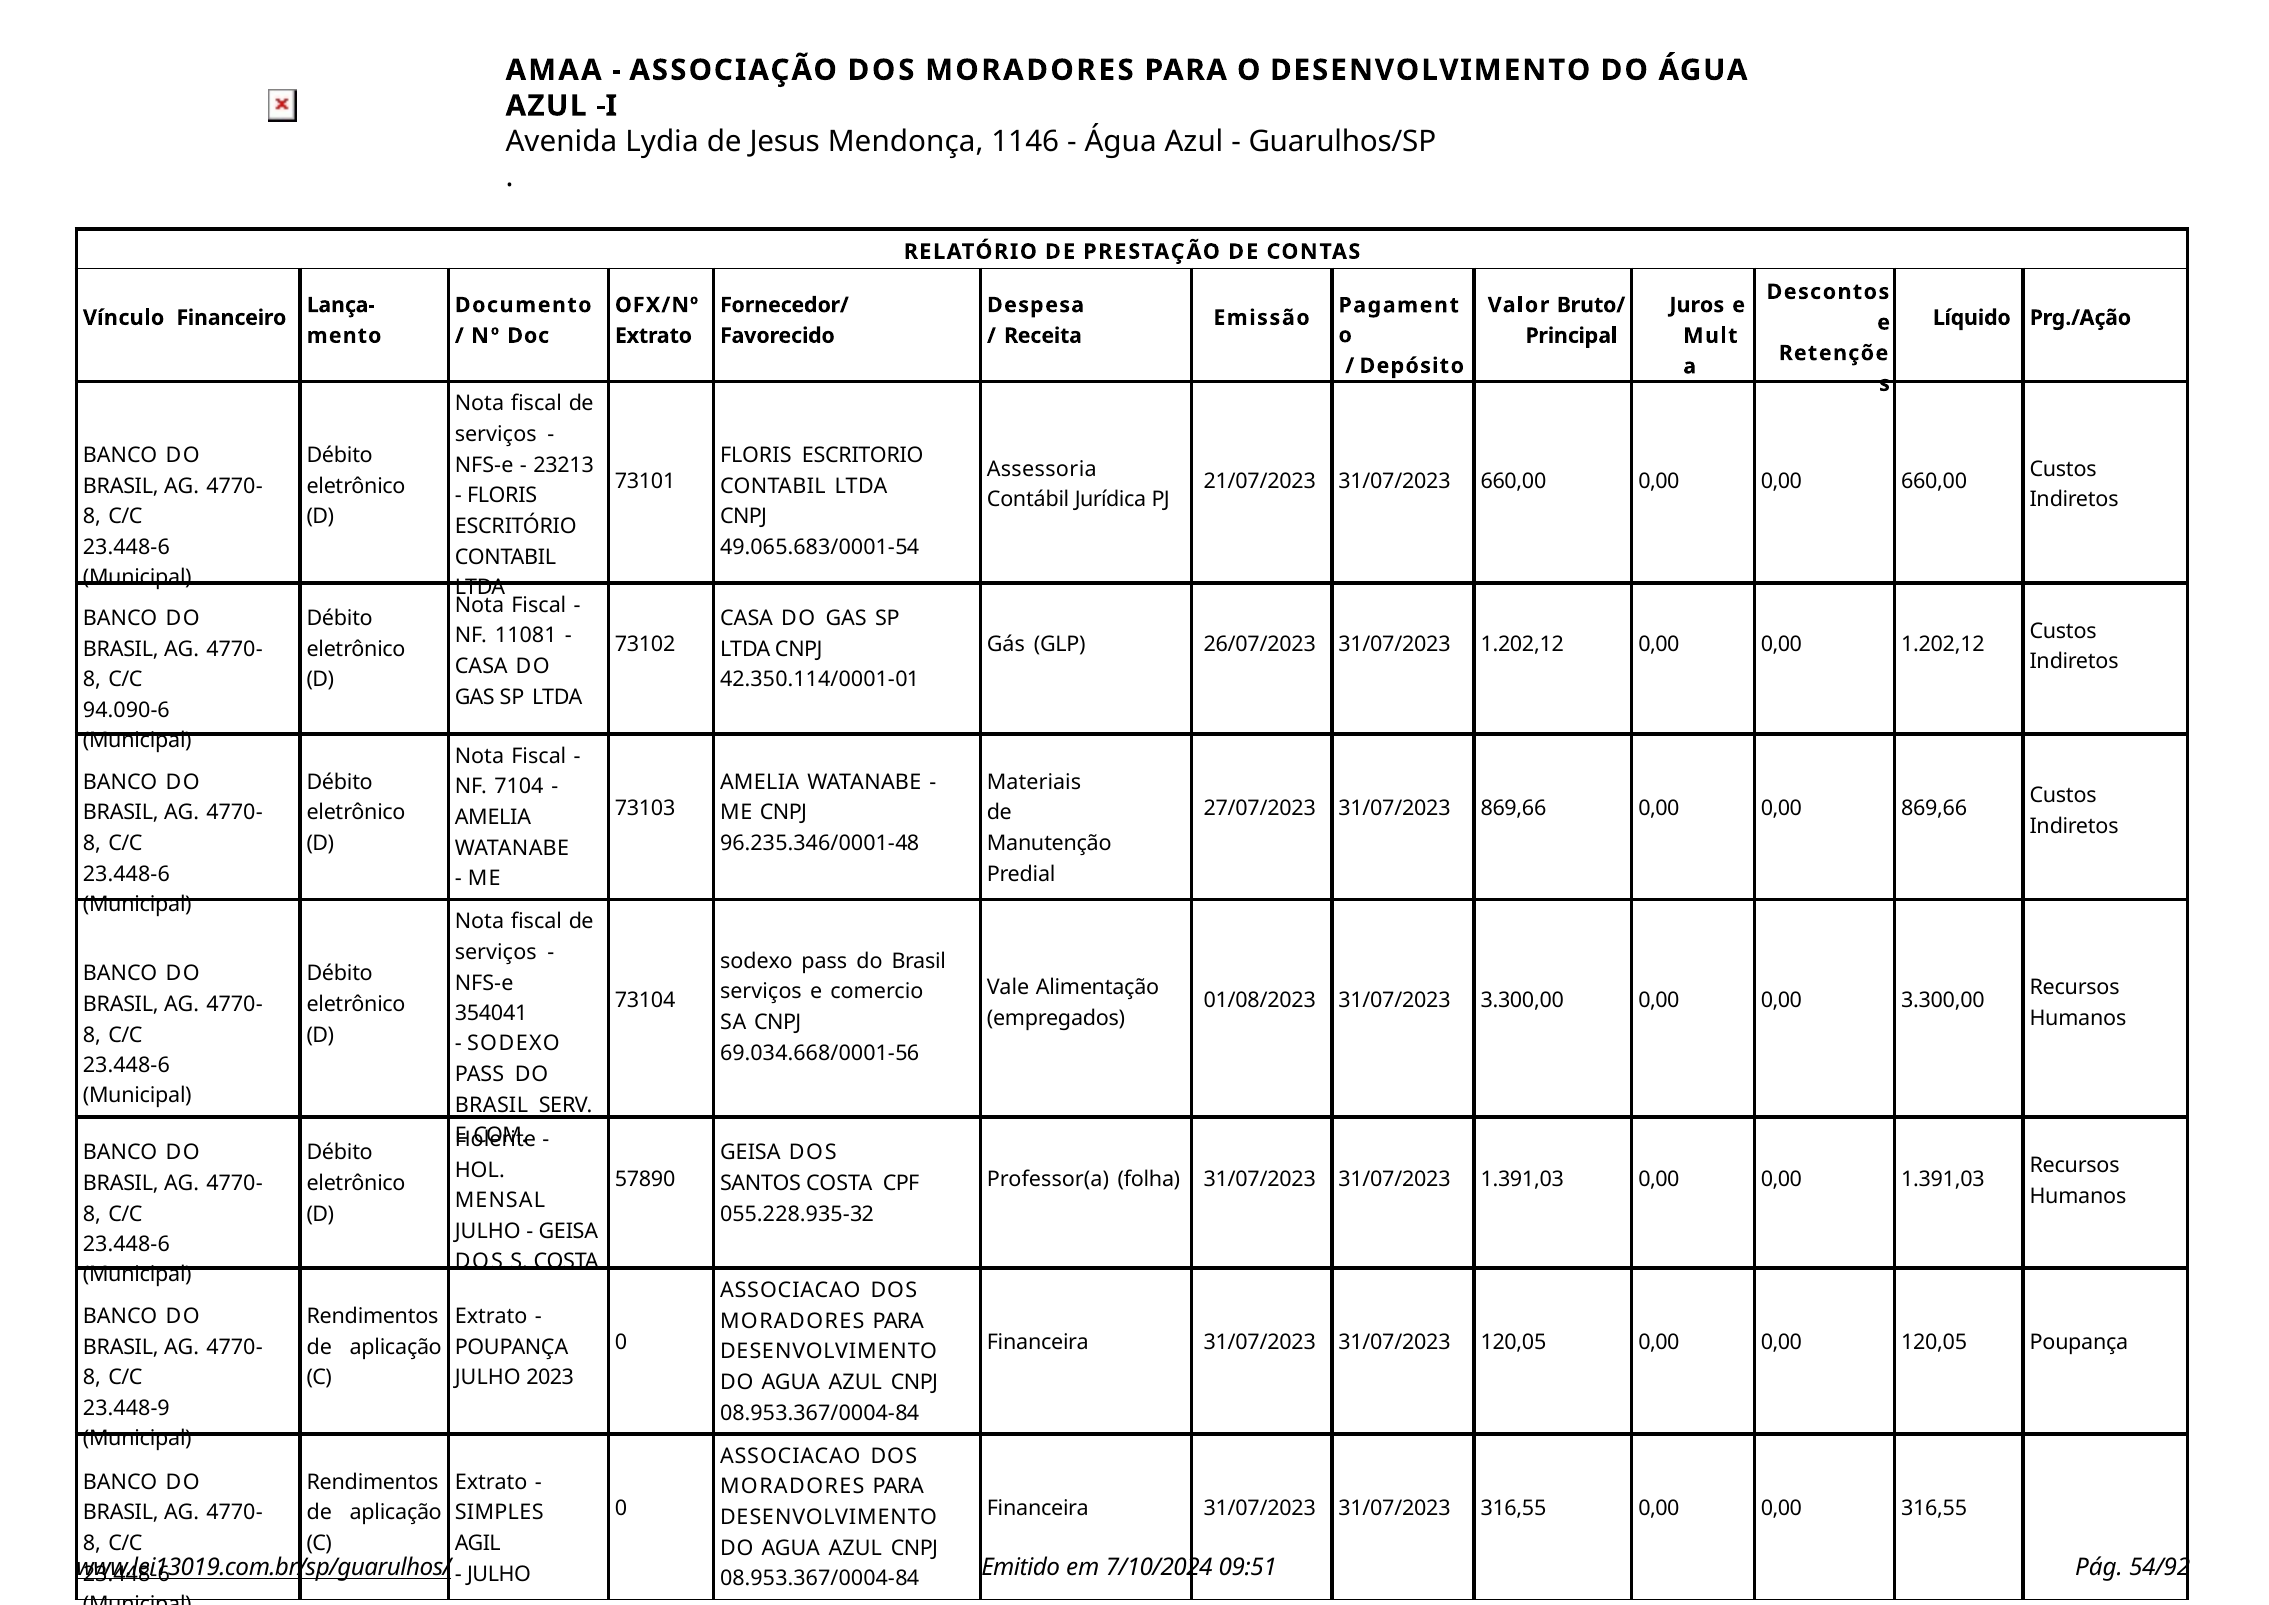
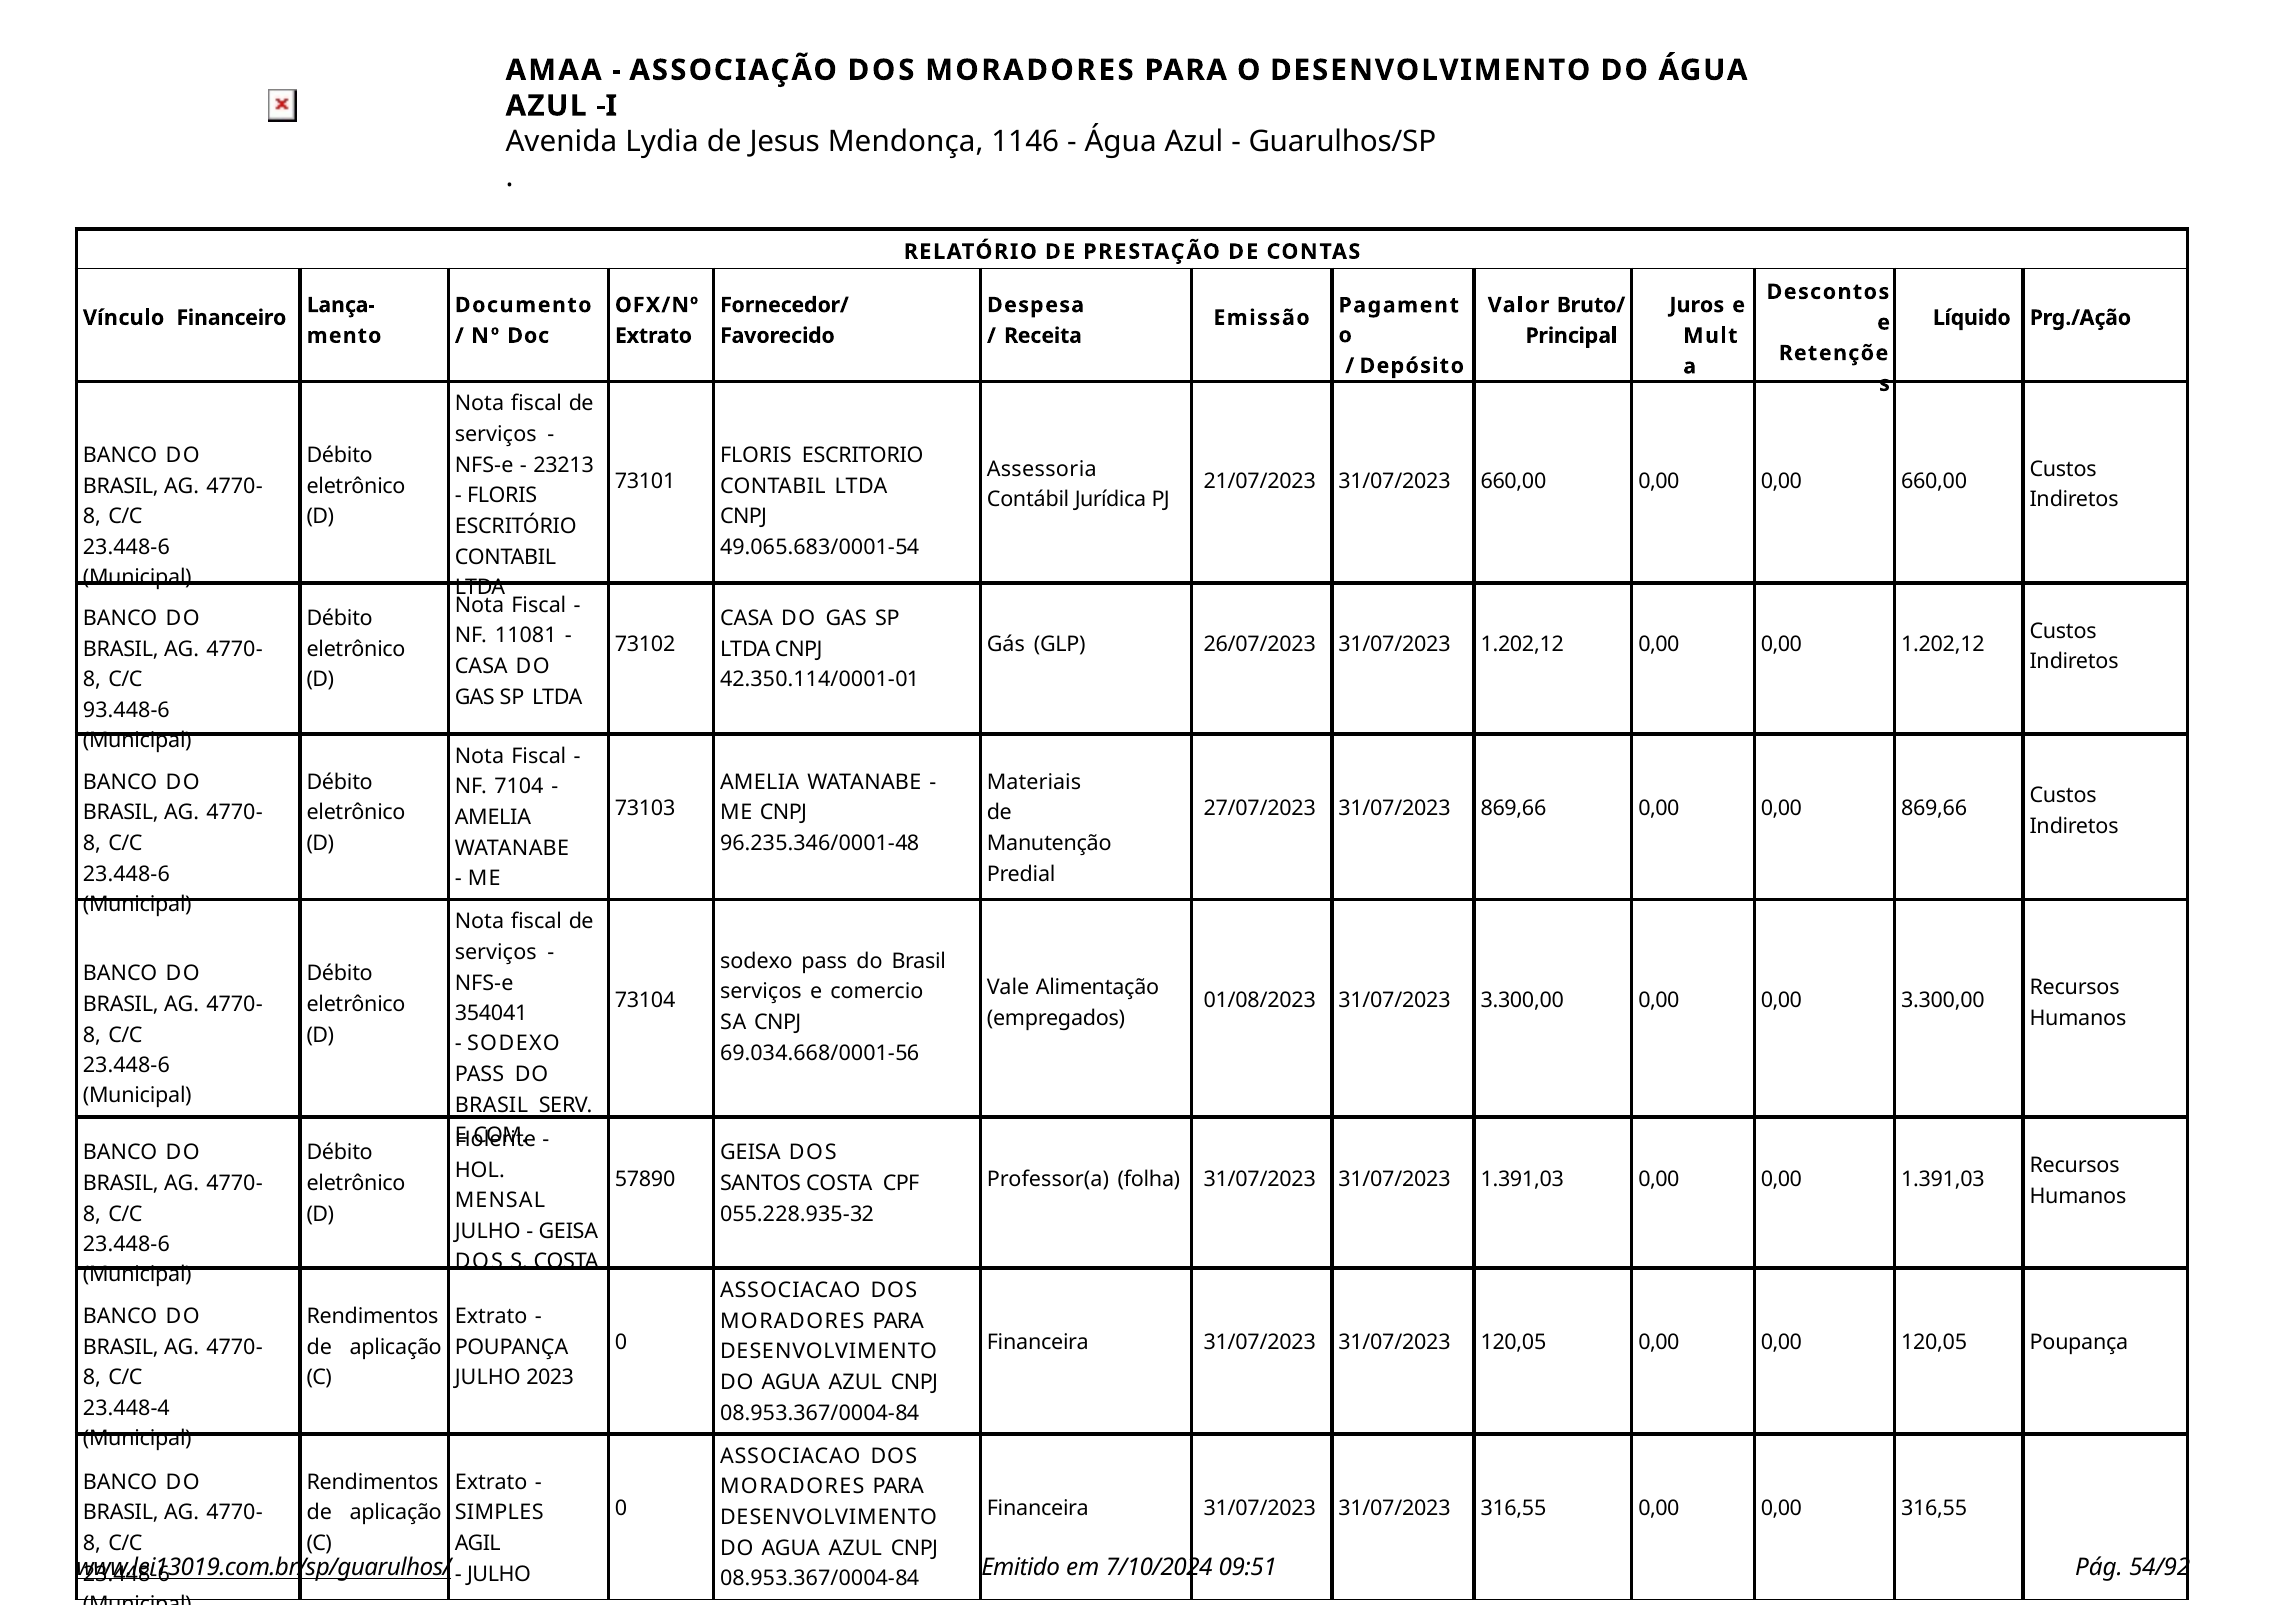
94.090-6: 94.090-6 -> 93.448-6
23.448-9: 23.448-9 -> 23.448-4
